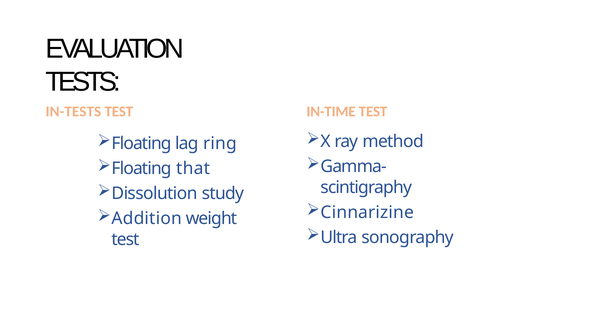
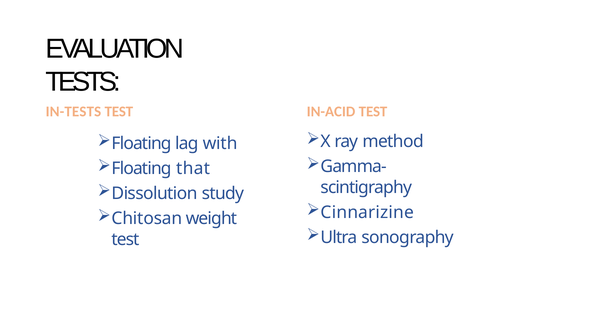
IN-TIME: IN-TIME -> IN-ACID
ring: ring -> with
Addition: Addition -> Chitosan
